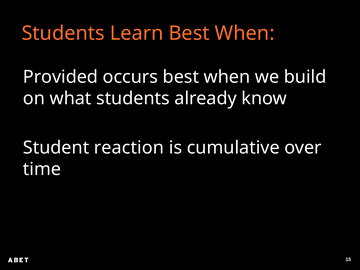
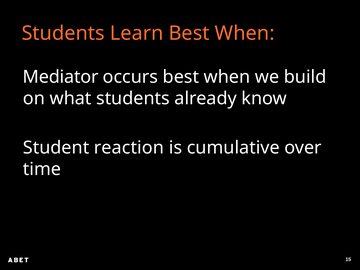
Provided: Provided -> Mediator
